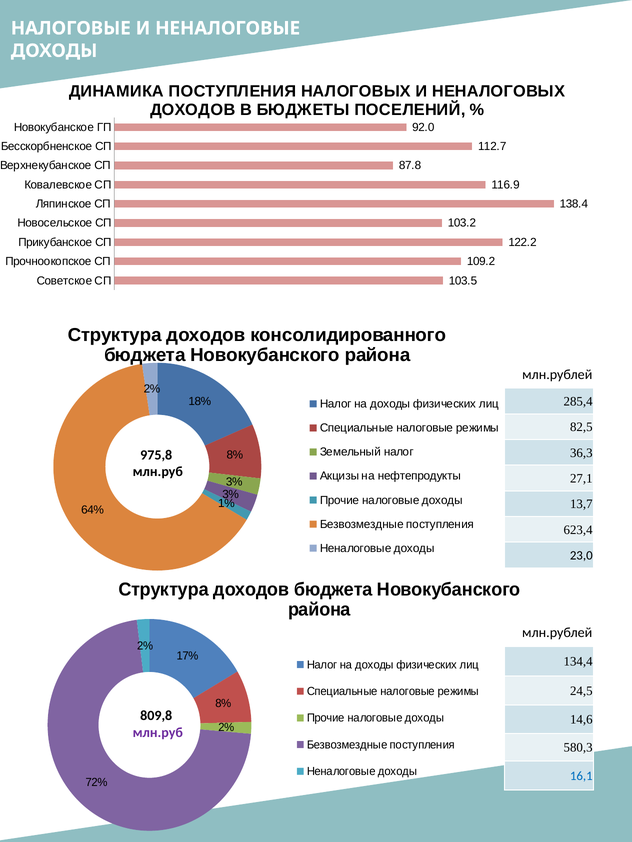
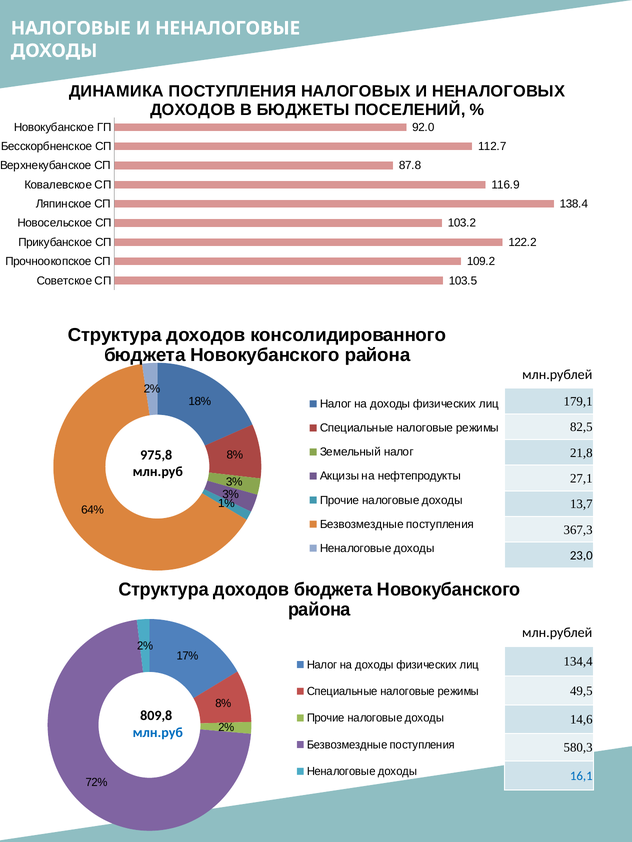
285,4: 285,4 -> 179,1
36,3: 36,3 -> 21,8
623,4: 623,4 -> 367,3
24,5: 24,5 -> 49,5
млн.руб at (158, 733) colour: purple -> blue
